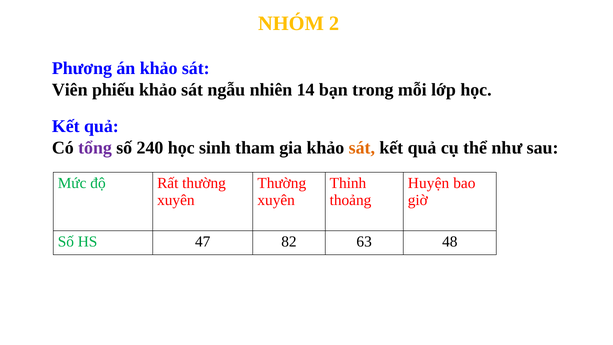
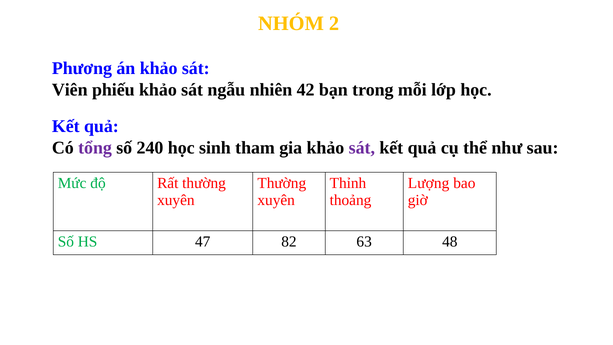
14: 14 -> 42
sát at (362, 148) colour: orange -> purple
Huyện: Huyện -> Lượng
